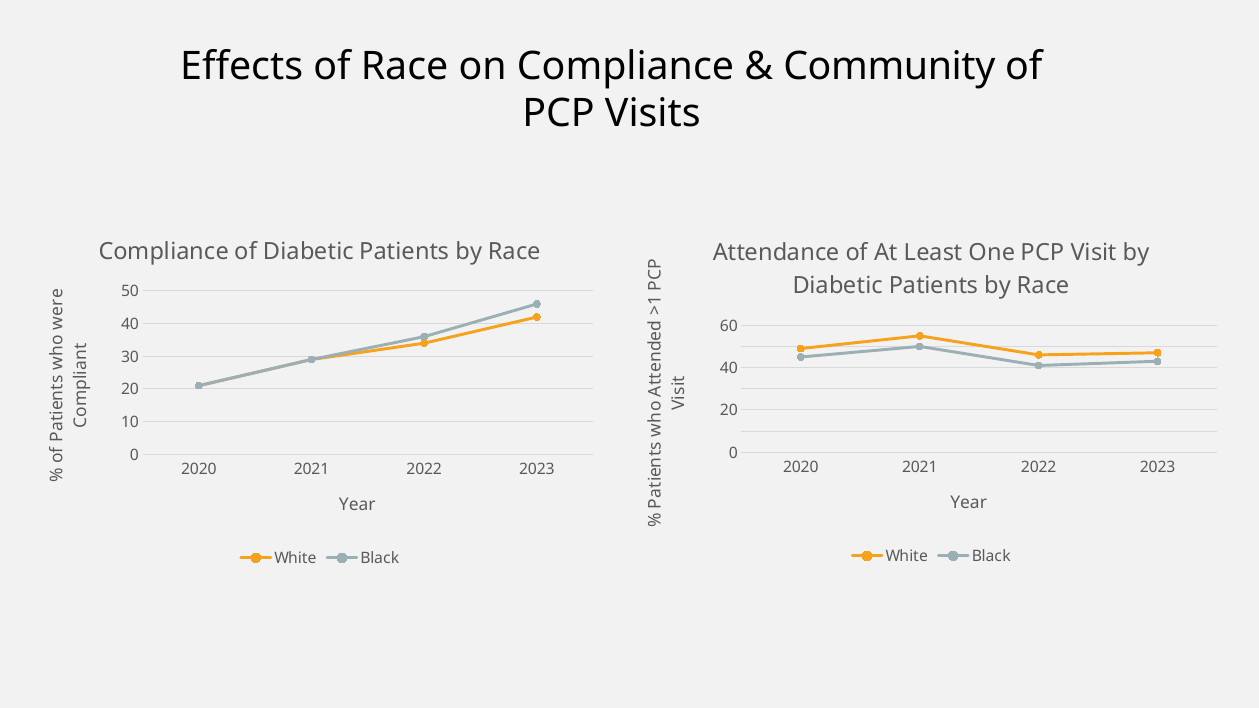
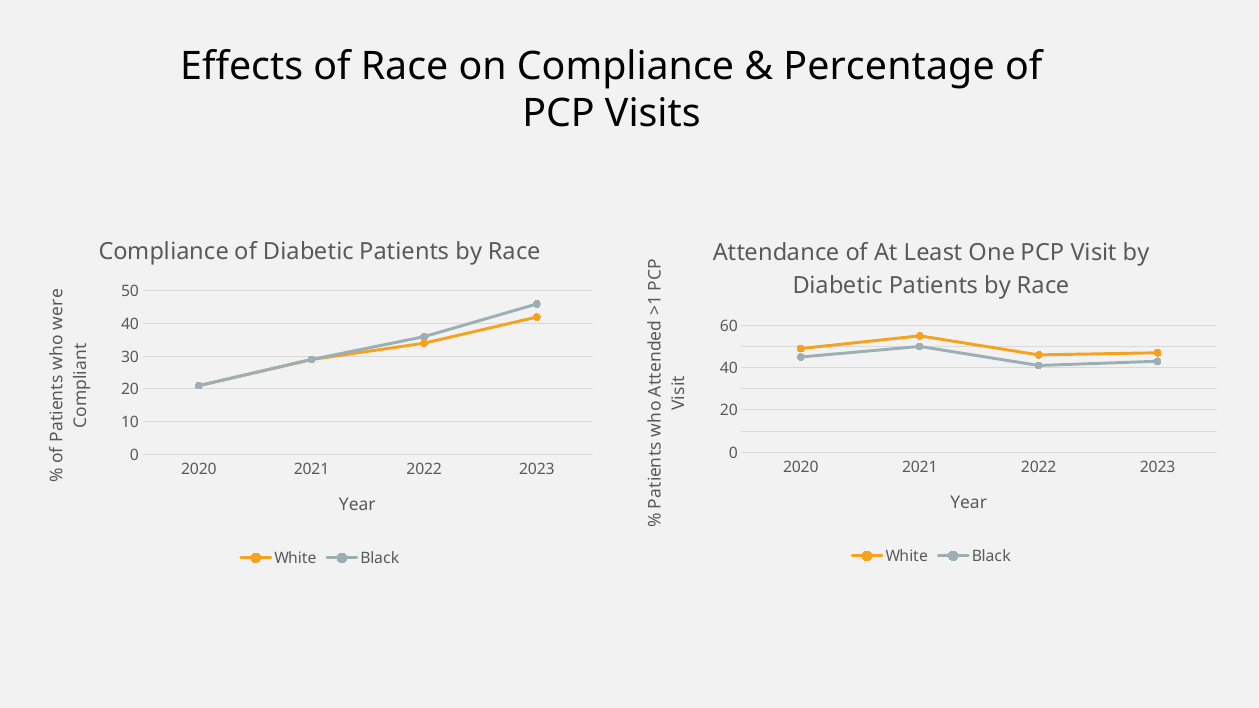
Community: Community -> Percentage
